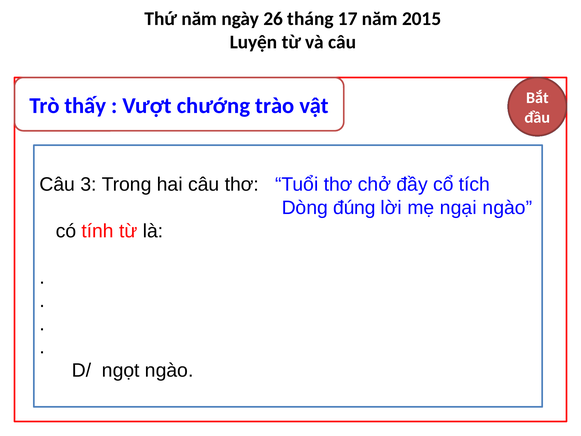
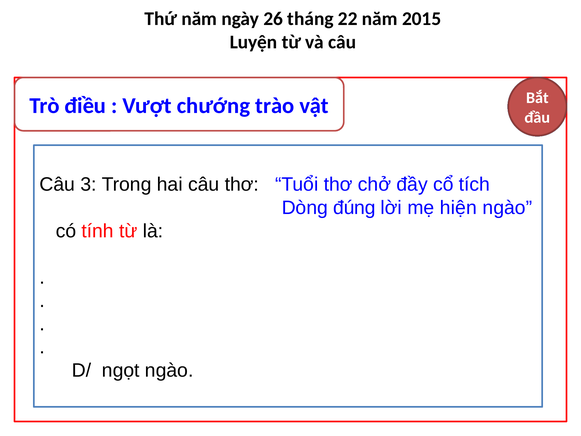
17: 17 -> 22
thấy: thấy -> điều
ngại: ngại -> hiện
